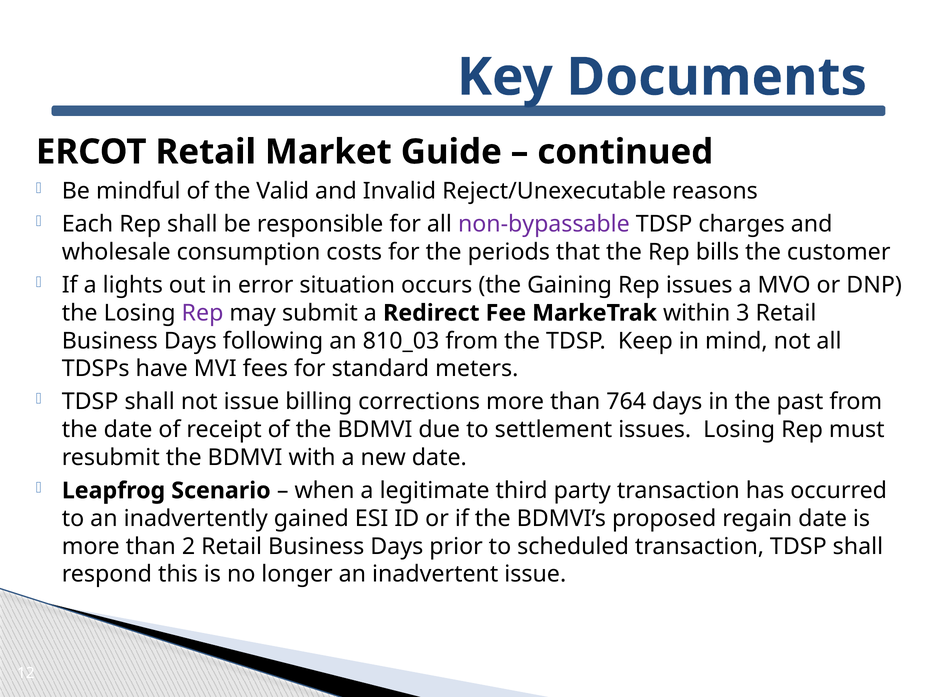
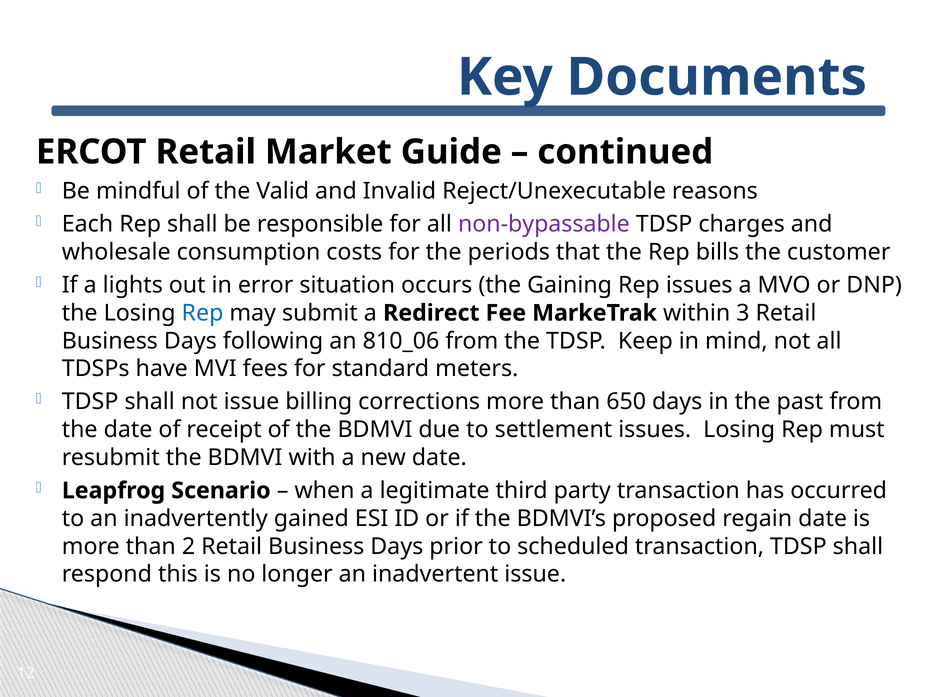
Rep at (203, 313) colour: purple -> blue
810_03: 810_03 -> 810_06
764: 764 -> 650
